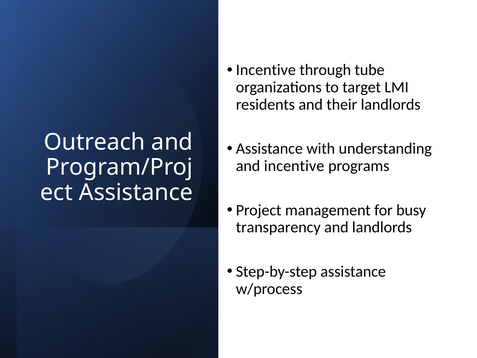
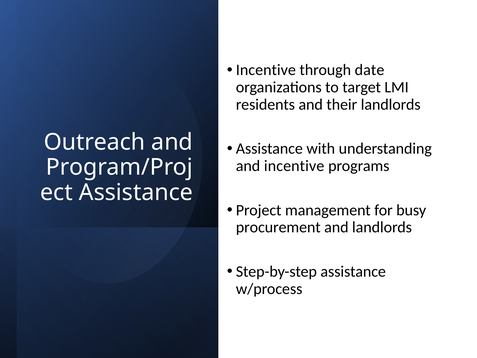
tube: tube -> date
transparency: transparency -> procurement
